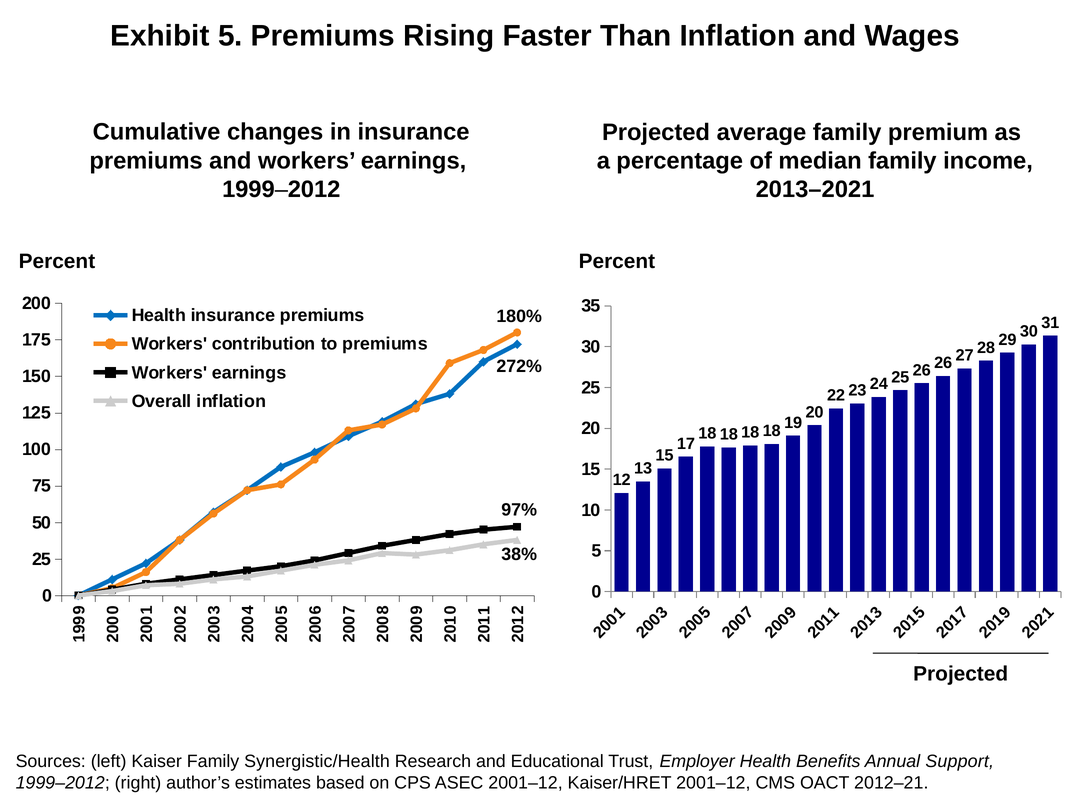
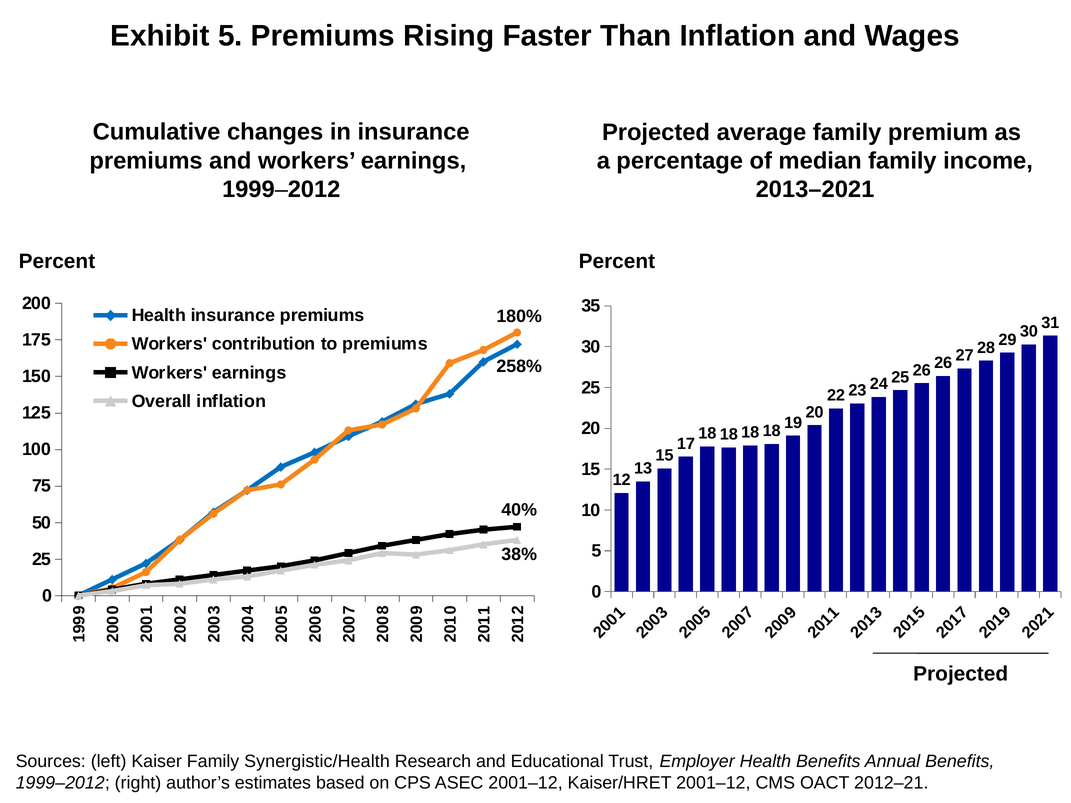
272%: 272% -> 258%
97%: 97% -> 40%
Annual Support: Support -> Benefits
